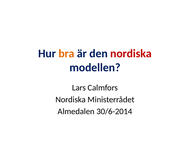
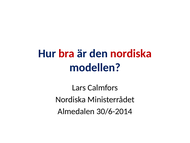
bra colour: orange -> red
